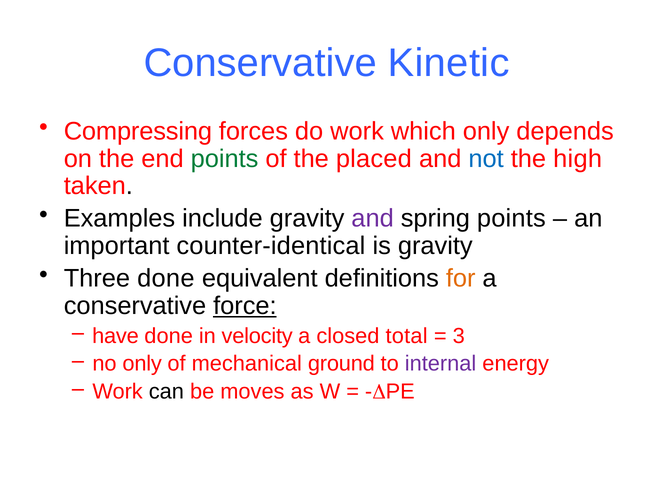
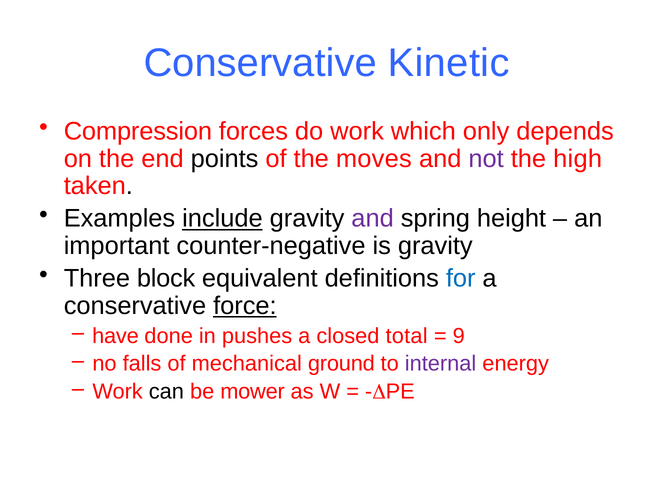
Compressing: Compressing -> Compression
points at (225, 159) colour: green -> black
placed: placed -> moves
not colour: blue -> purple
include underline: none -> present
spring points: points -> height
counter-identical: counter-identical -> counter-negative
Three done: done -> block
for colour: orange -> blue
velocity: velocity -> pushes
3: 3 -> 9
no only: only -> falls
moves: moves -> mower
